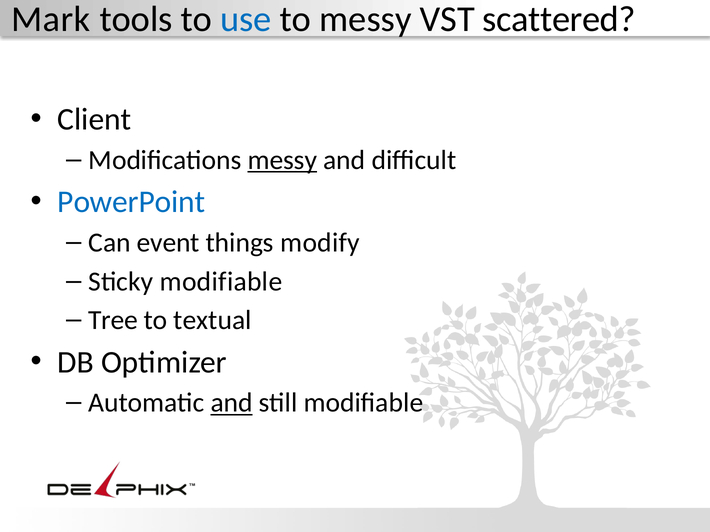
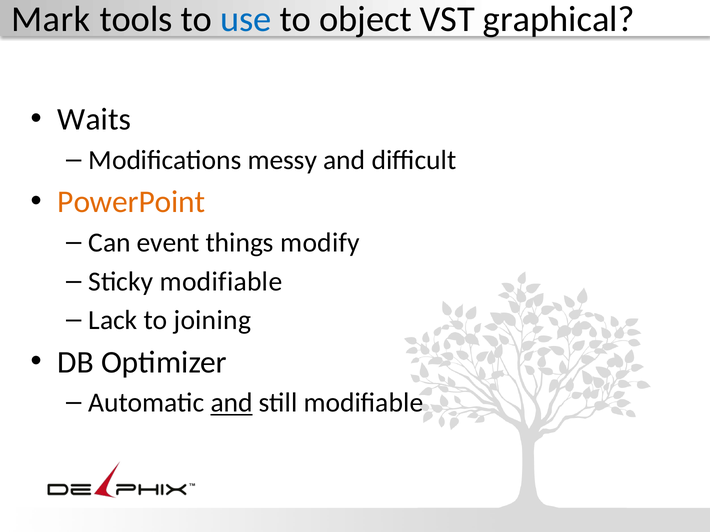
to messy: messy -> object
scattered: scattered -> graphical
Client: Client -> Waits
messy at (282, 160) underline: present -> none
PowerPoint colour: blue -> orange
Tree: Tree -> Lack
textual: textual -> joining
